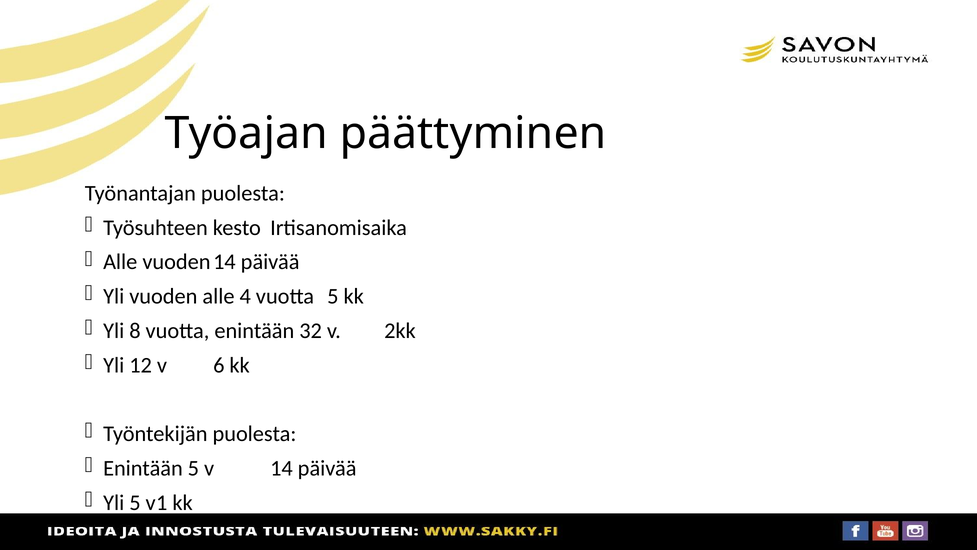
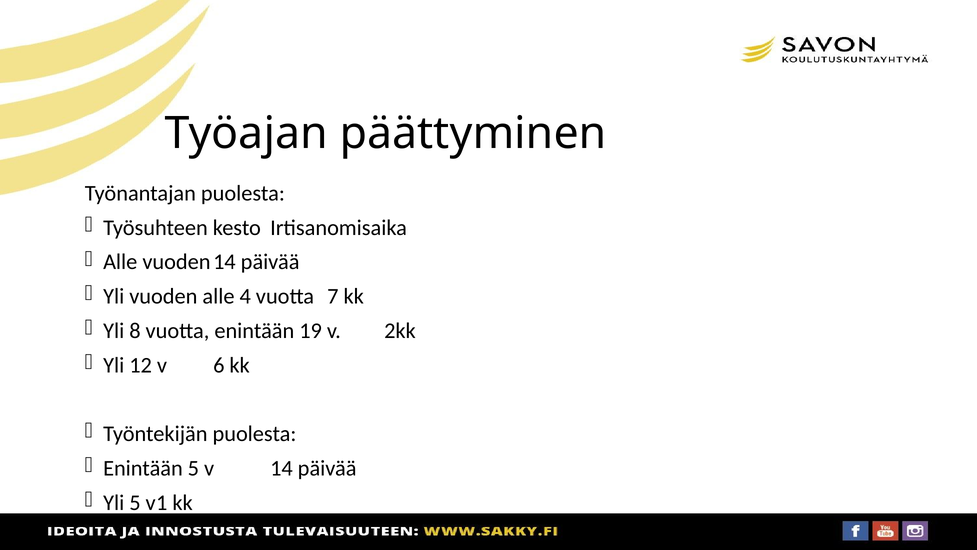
vuotta 5: 5 -> 7
32: 32 -> 19
